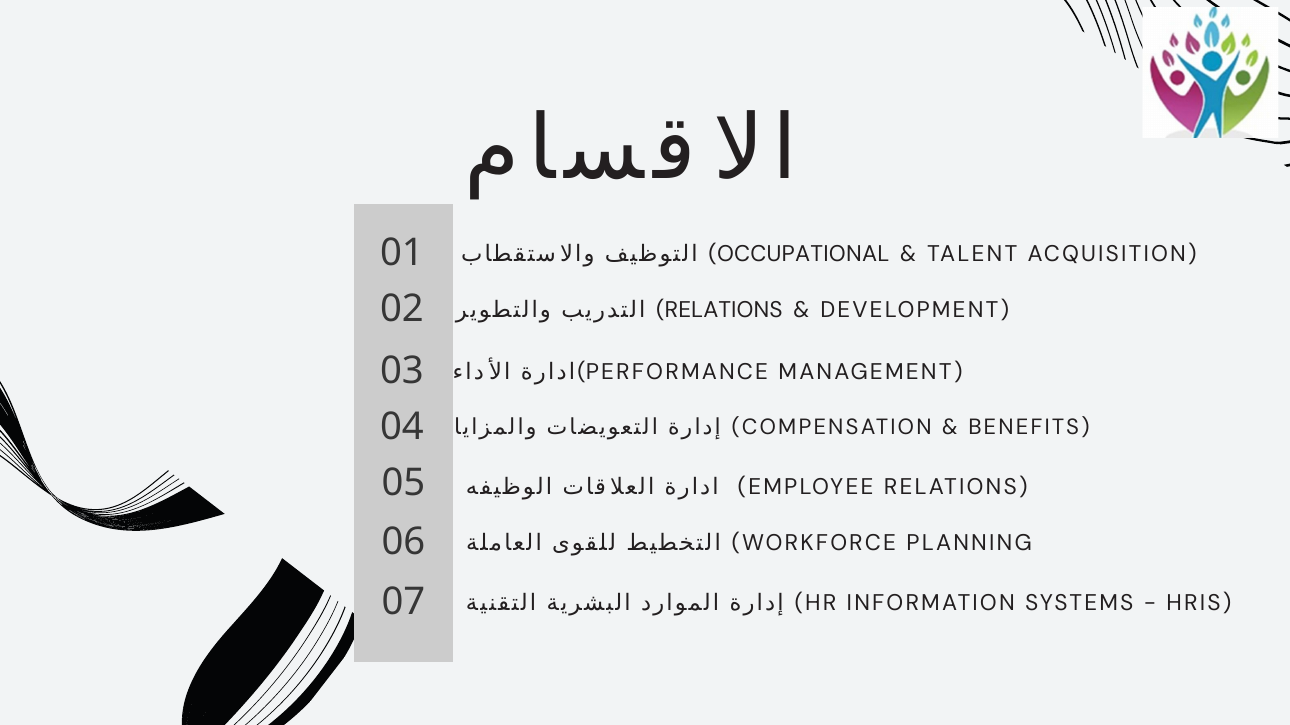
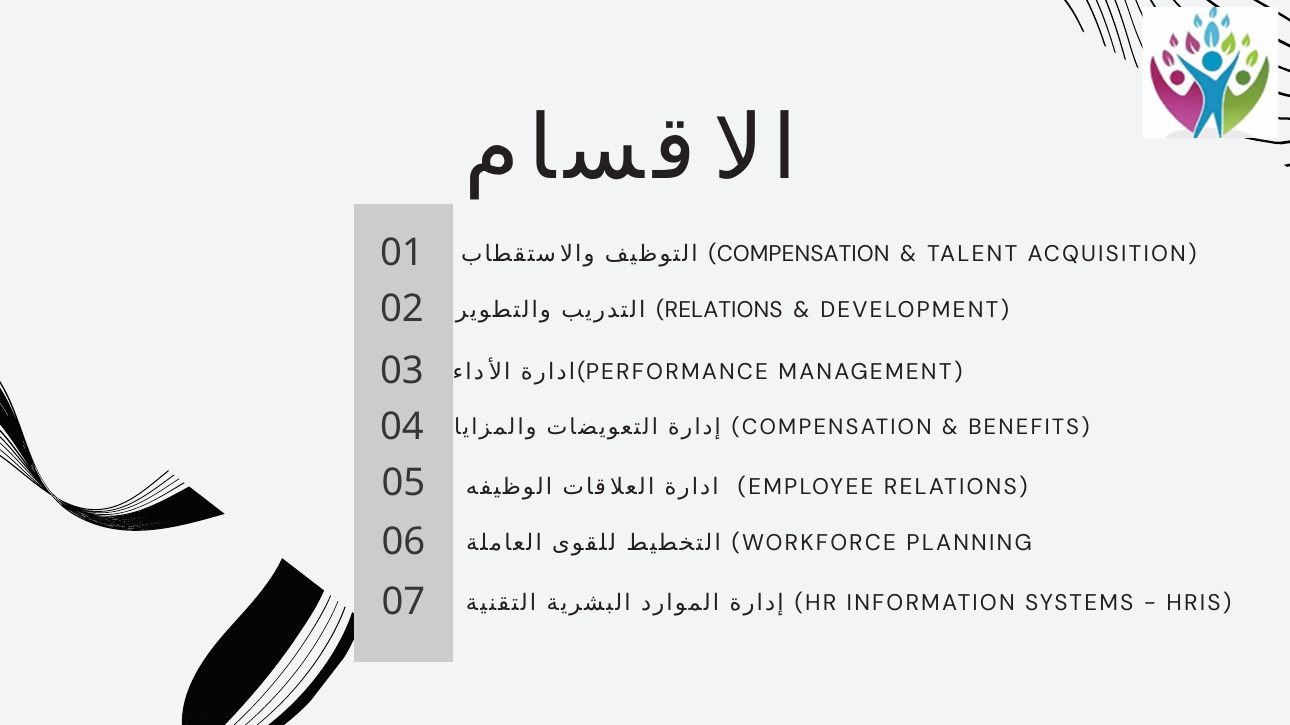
OCCUPATIONAL at (799, 255): OCCUPATIONAL -> COMPENSATION
